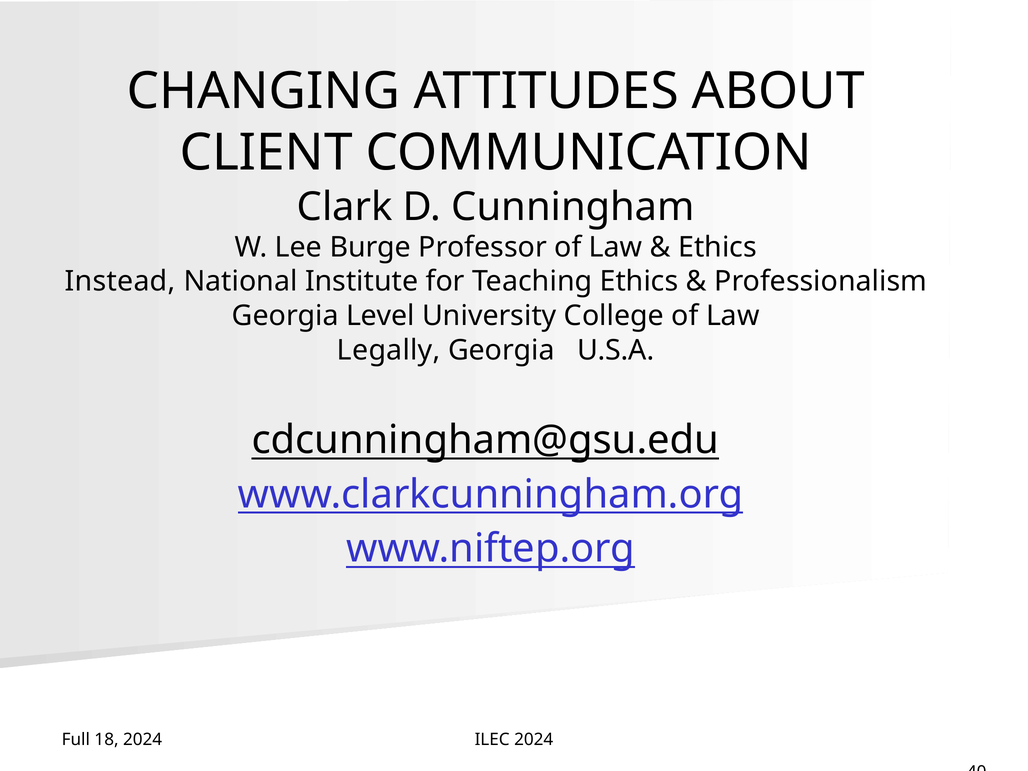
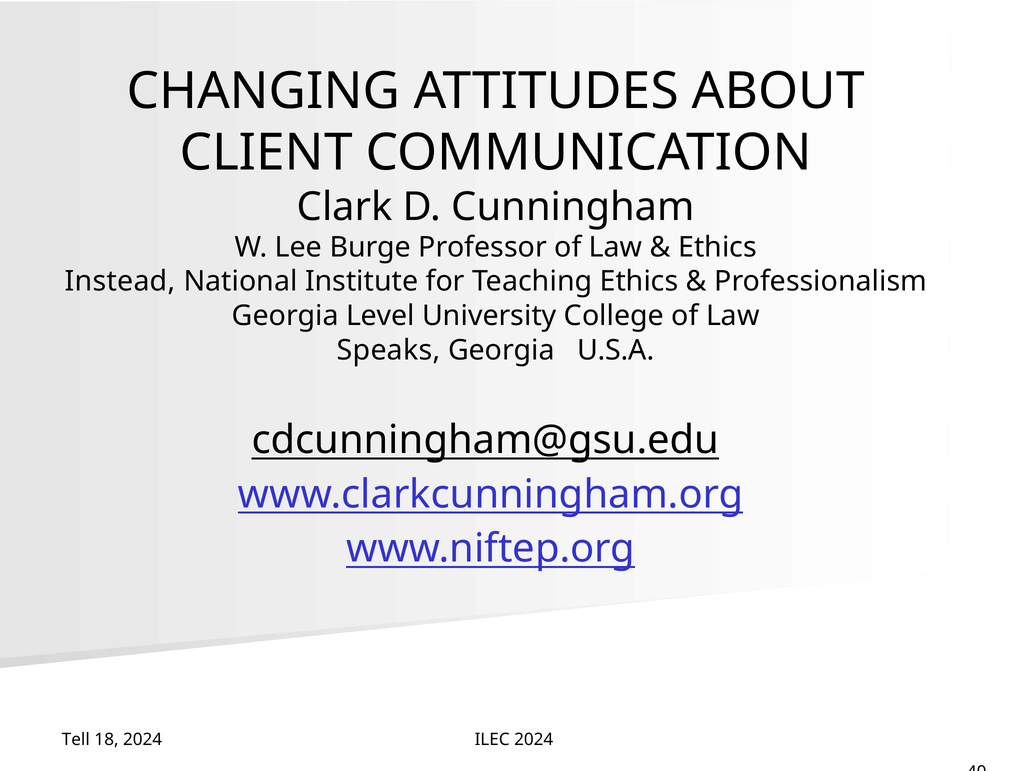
Legally: Legally -> Speaks
Full: Full -> Tell
